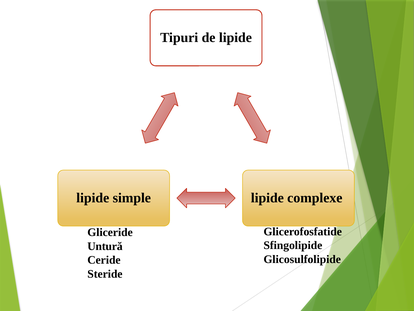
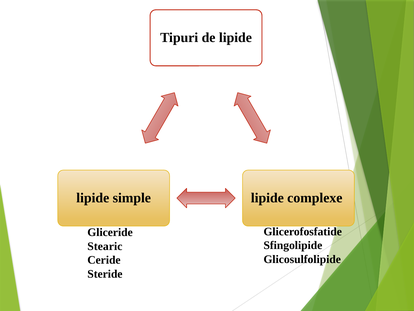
Untură: Untură -> Stearic
